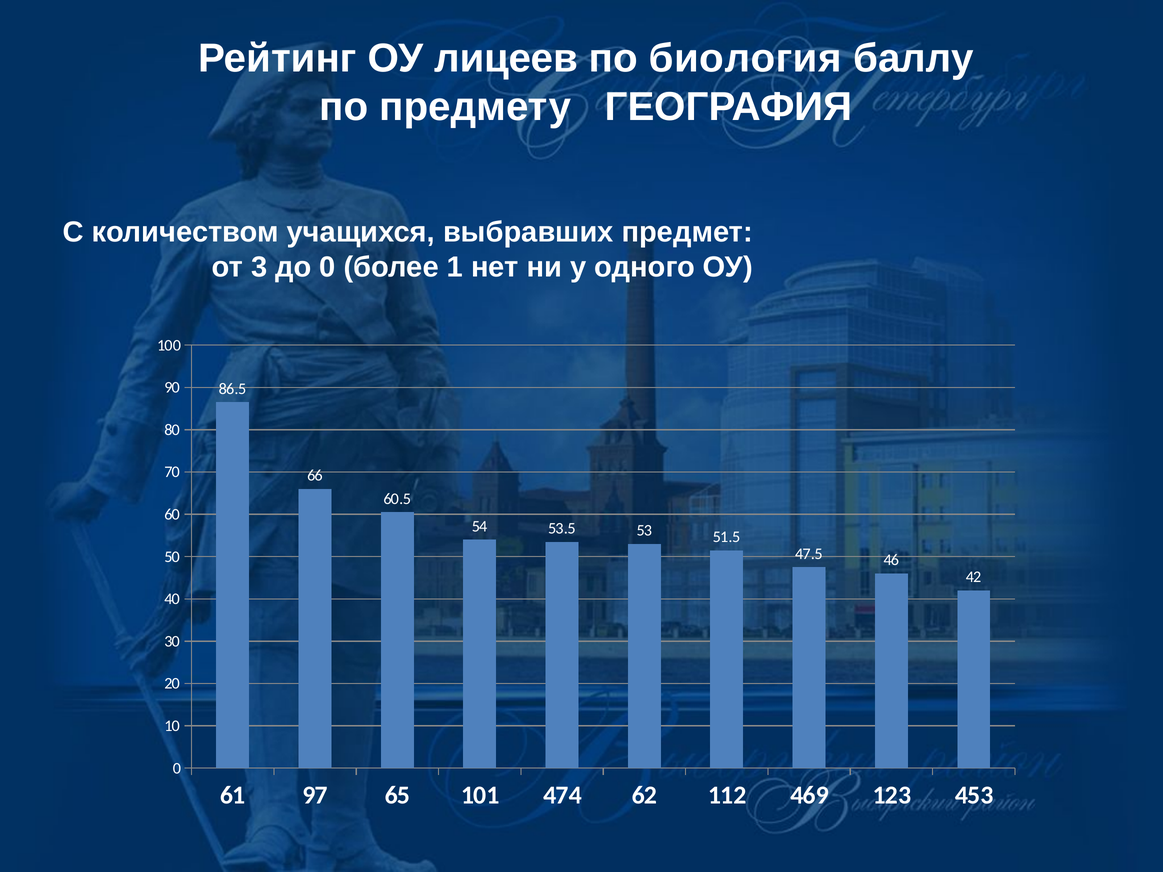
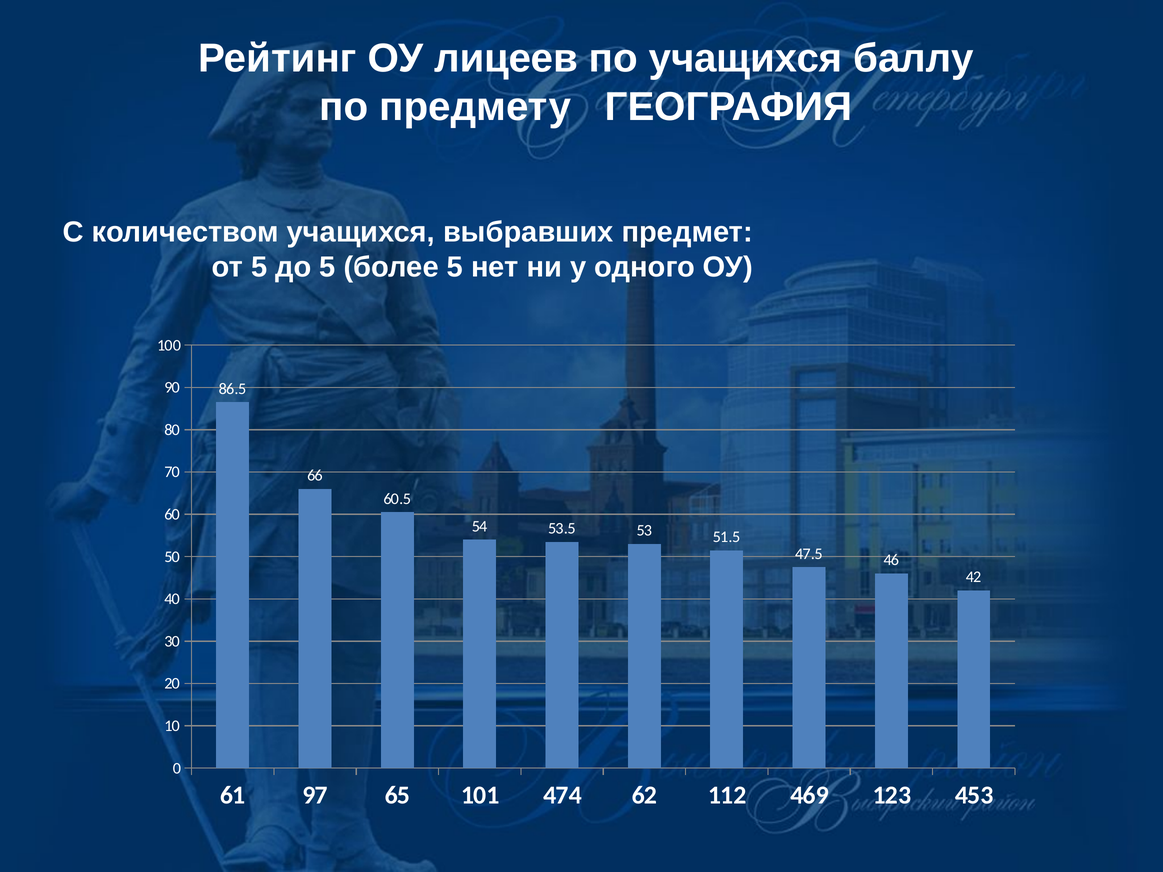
по биология: биология -> учащихся
от 3: 3 -> 5
до 0: 0 -> 5
более 1: 1 -> 5
